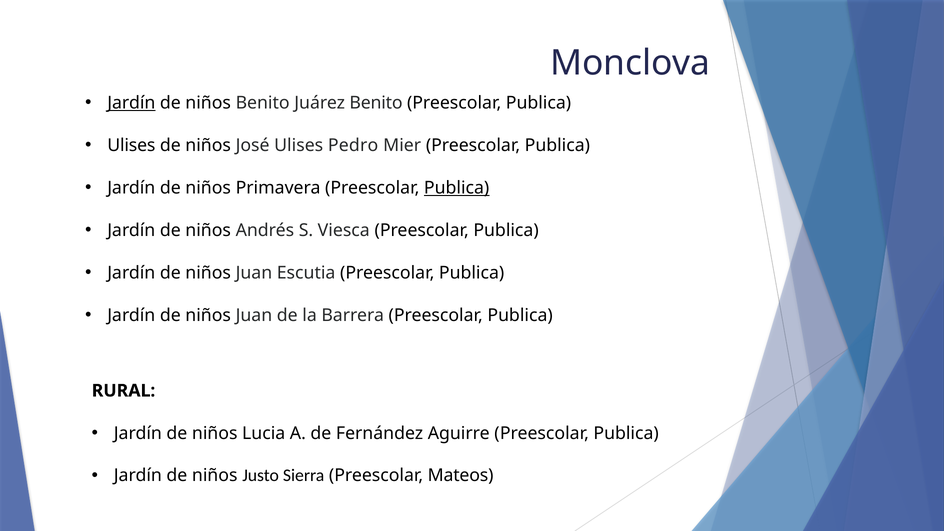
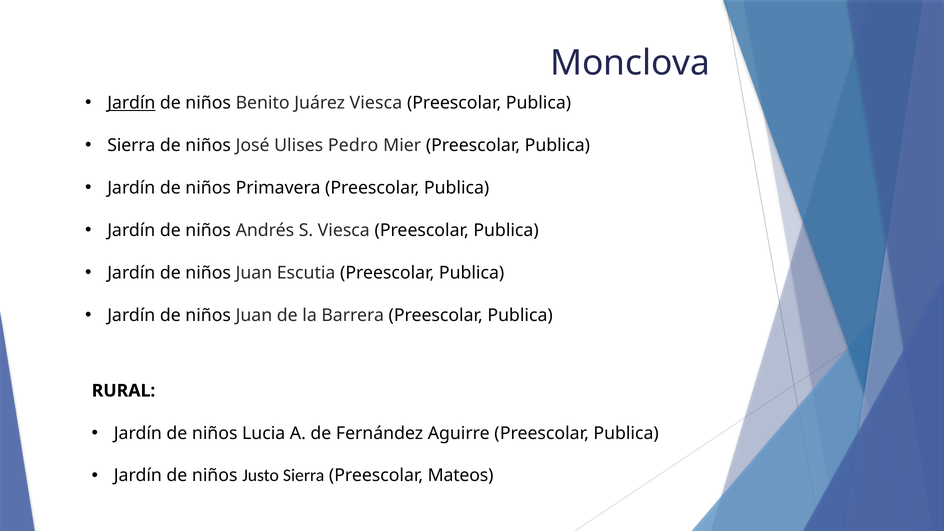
Juárez Benito: Benito -> Viesca
Ulises at (131, 145): Ulises -> Sierra
Publica at (457, 188) underline: present -> none
